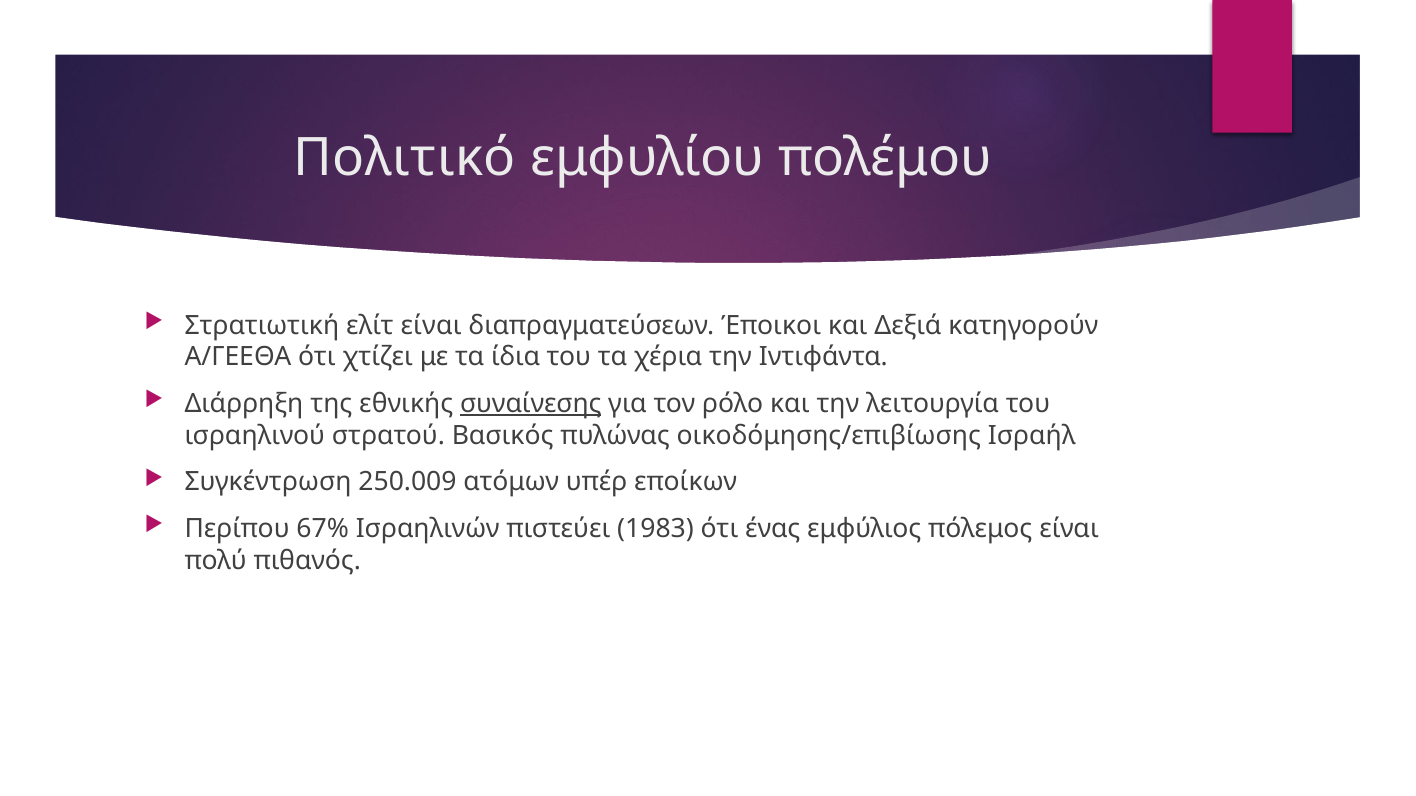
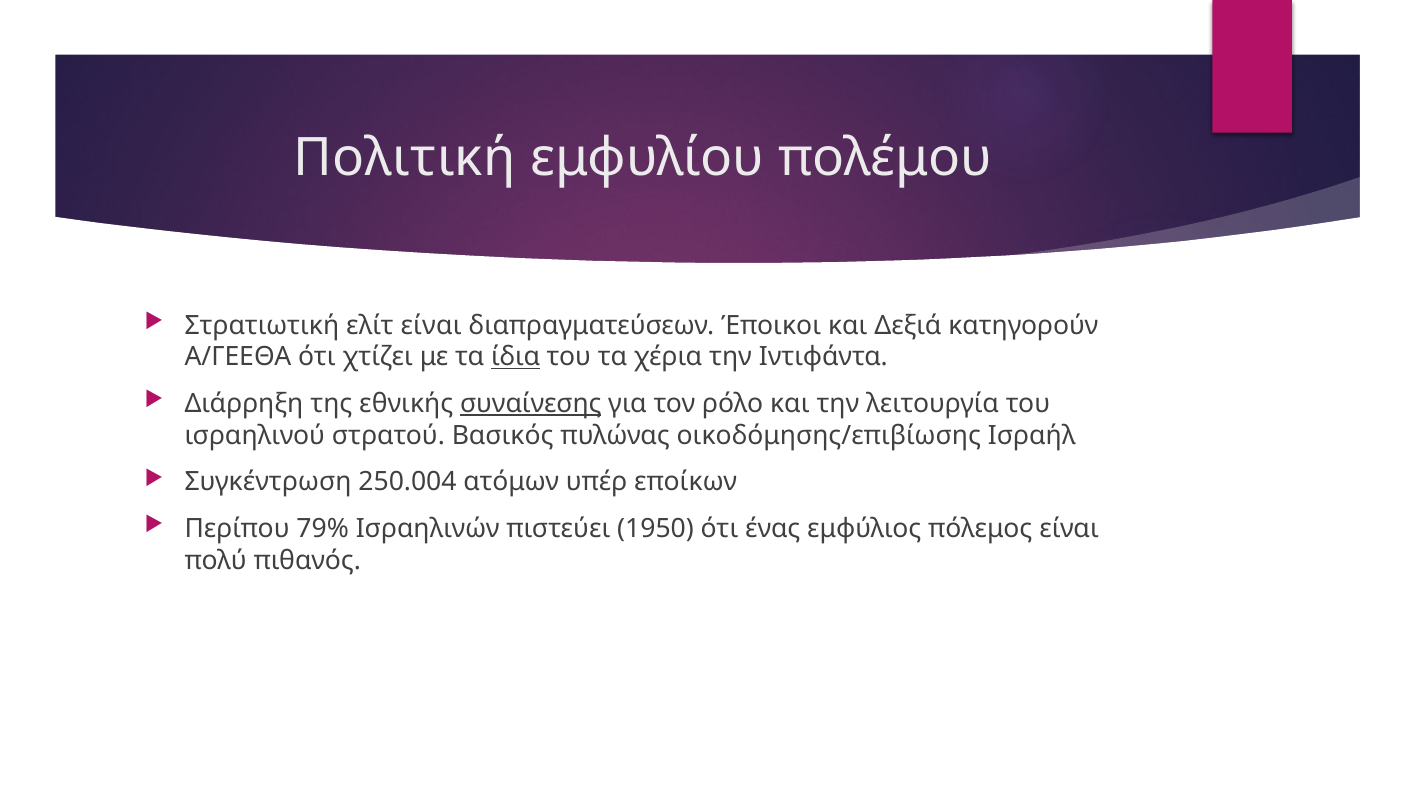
Πολιτικό: Πολιτικό -> Πολιτική
ίδια underline: none -> present
250.009: 250.009 -> 250.004
67%: 67% -> 79%
1983: 1983 -> 1950
